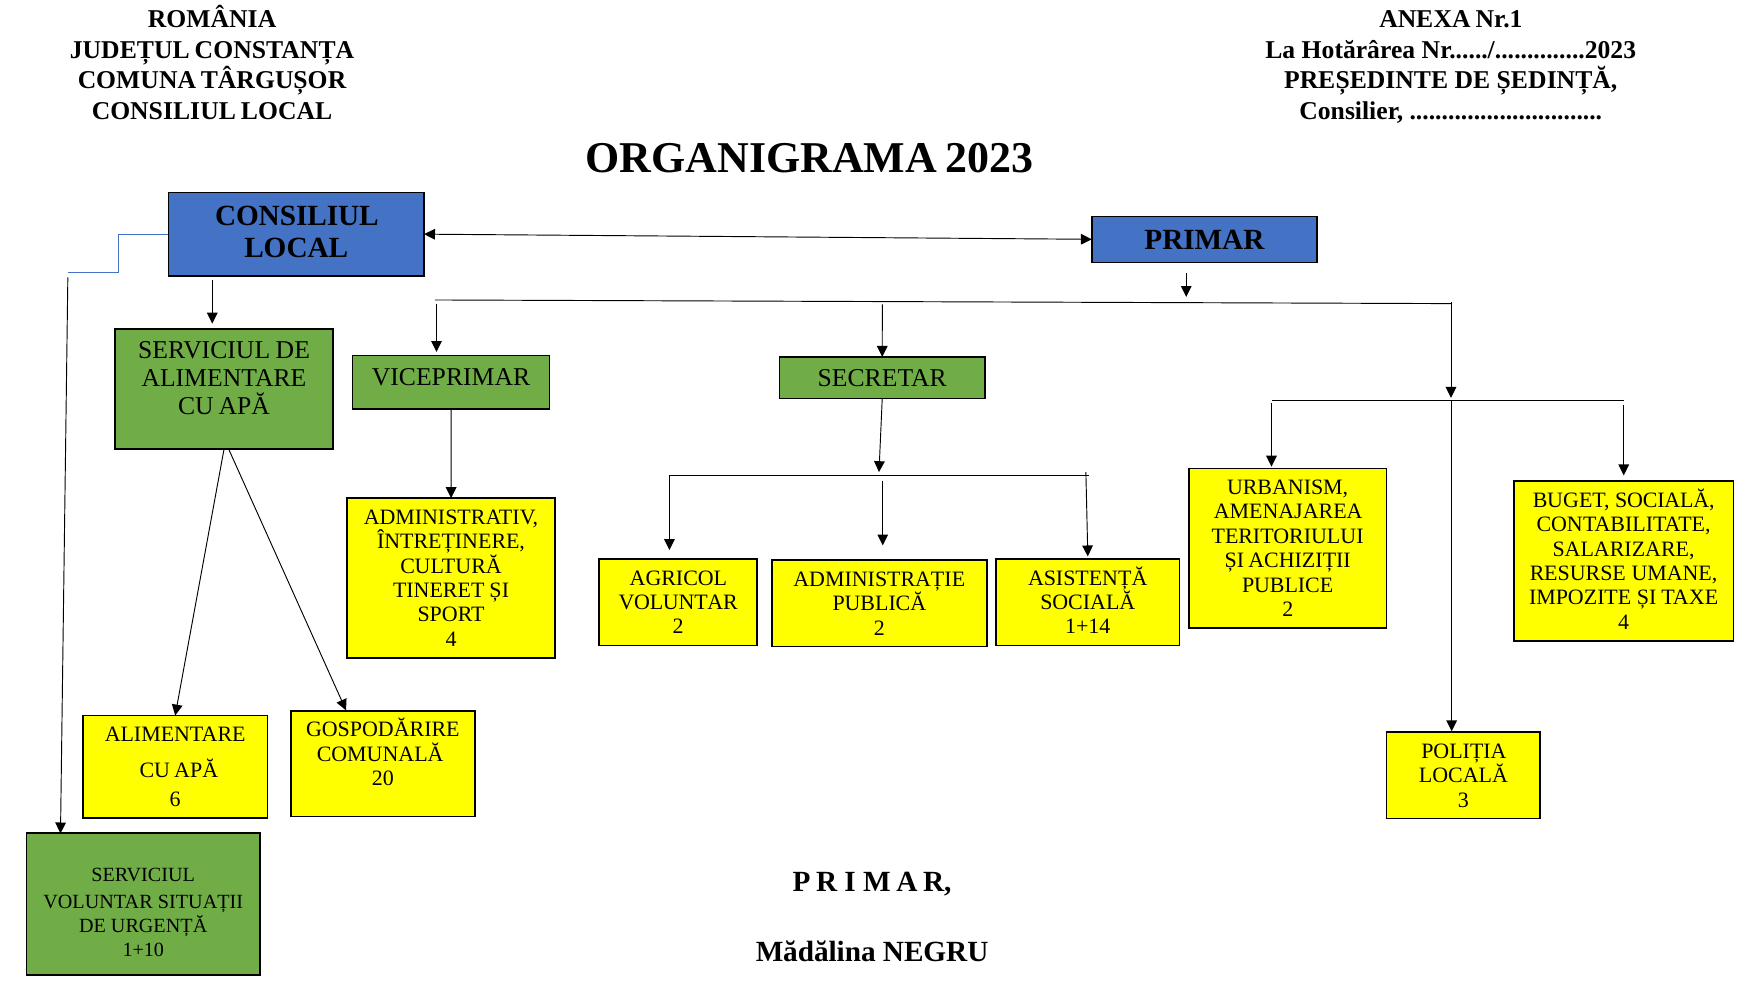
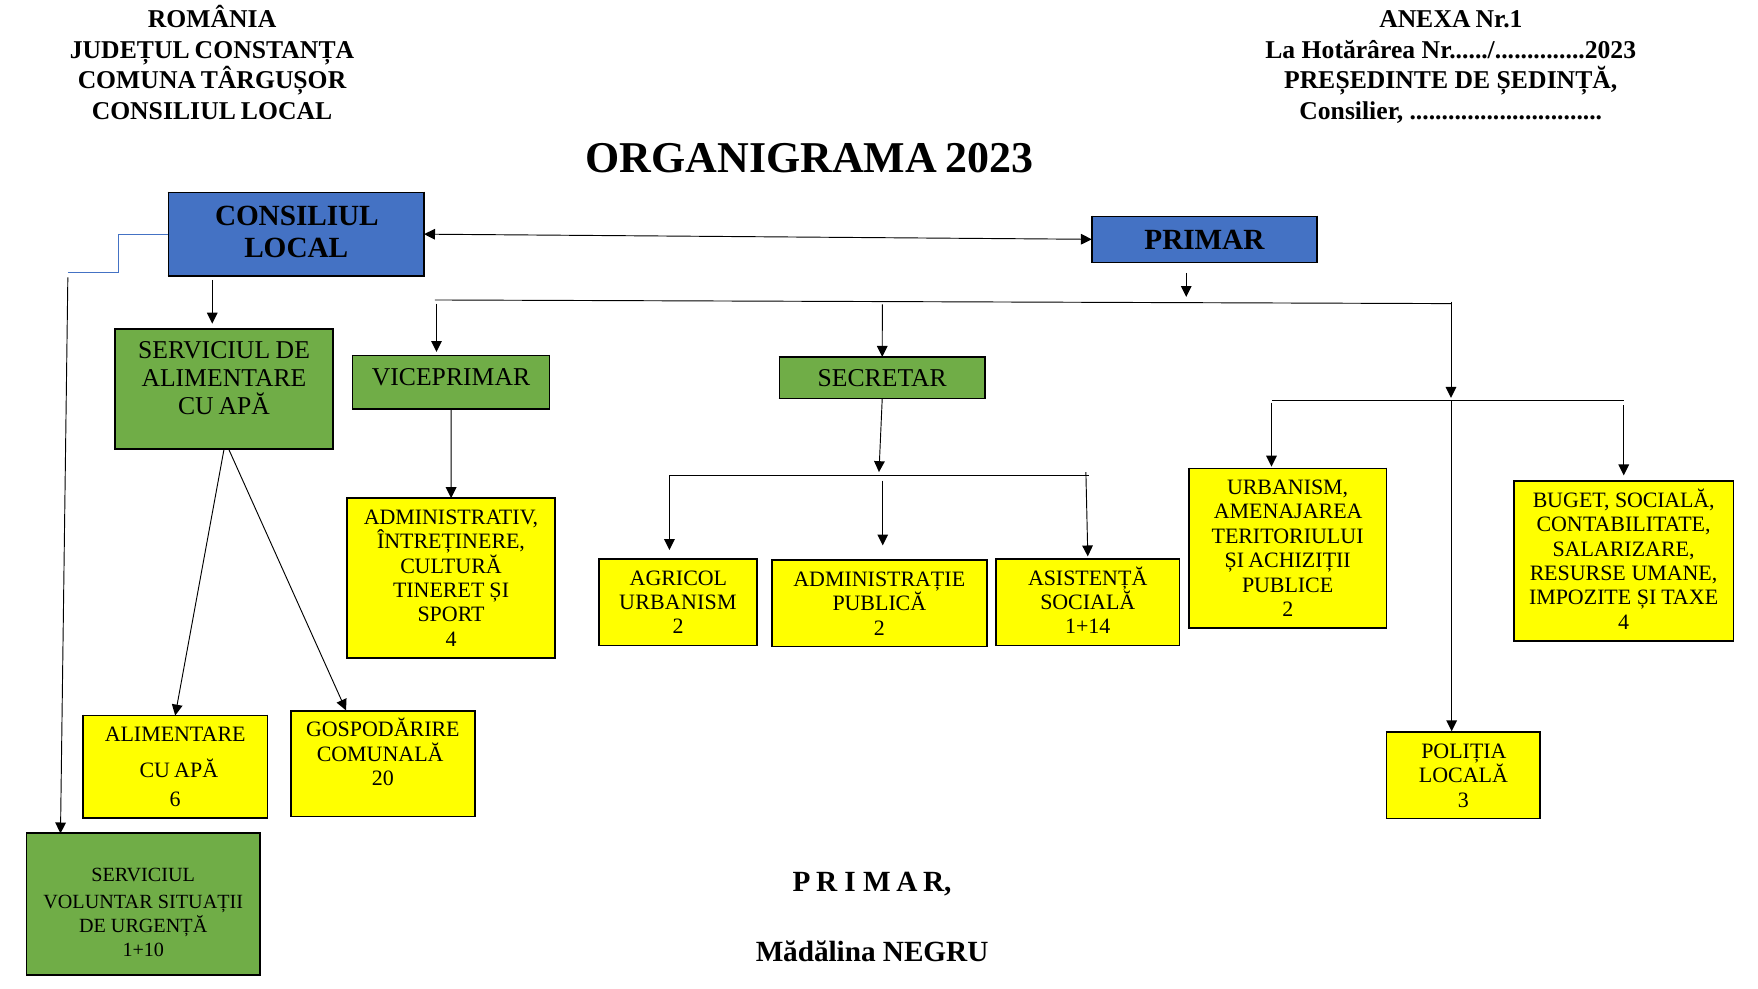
VOLUNTAR at (678, 602): VOLUNTAR -> URBANISM
